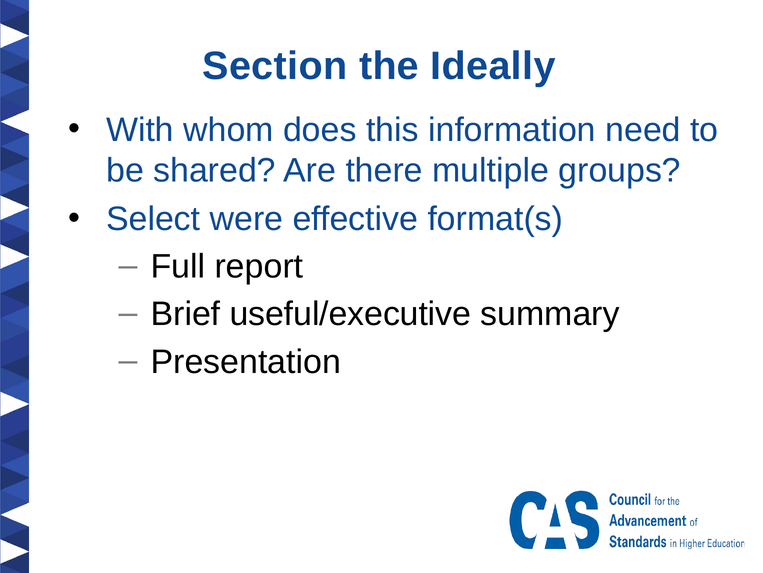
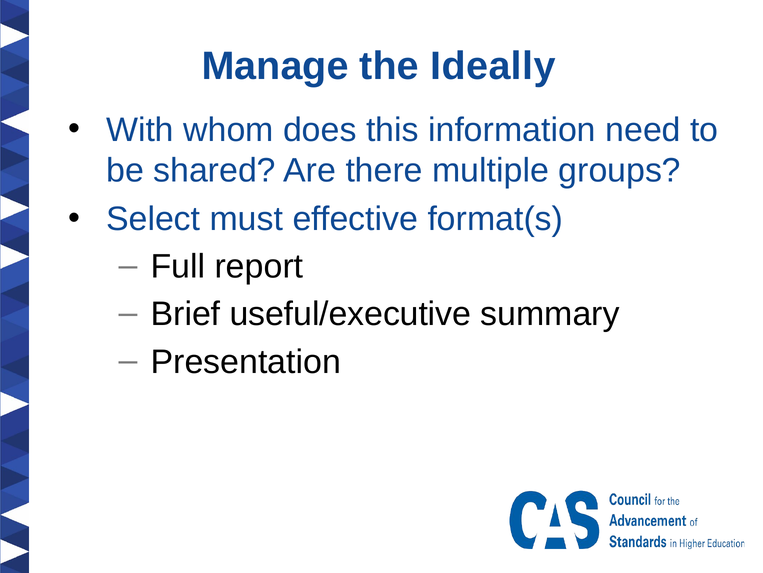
Section: Section -> Manage
were: were -> must
